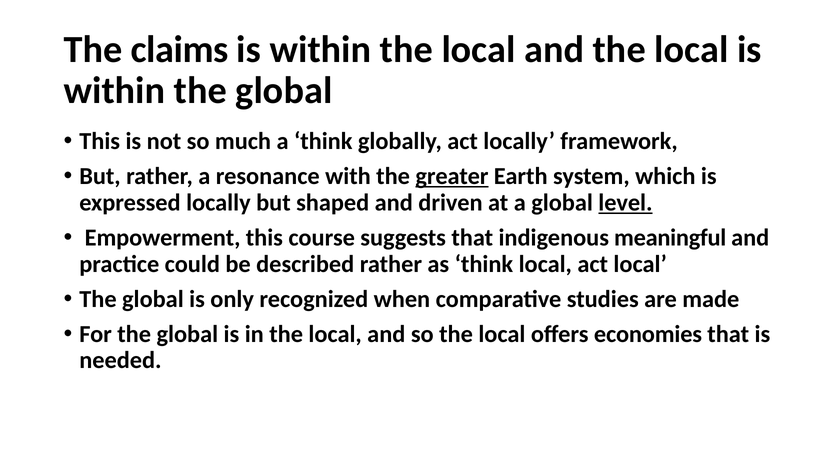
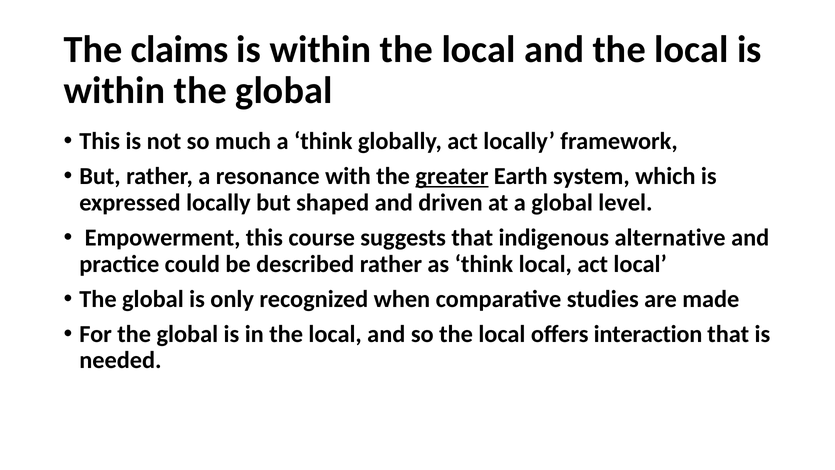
level underline: present -> none
meaningful: meaningful -> alternative
economies: economies -> interaction
